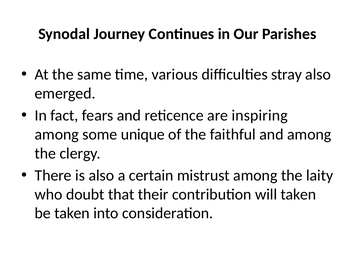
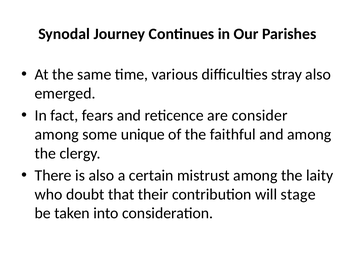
inspiring: inspiring -> consider
will taken: taken -> stage
